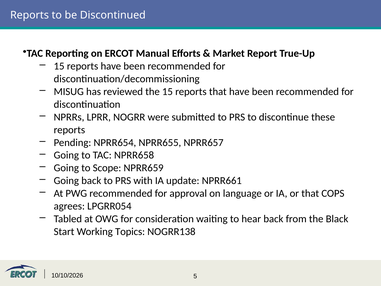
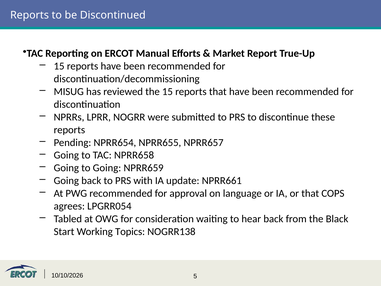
to Scope: Scope -> Going
